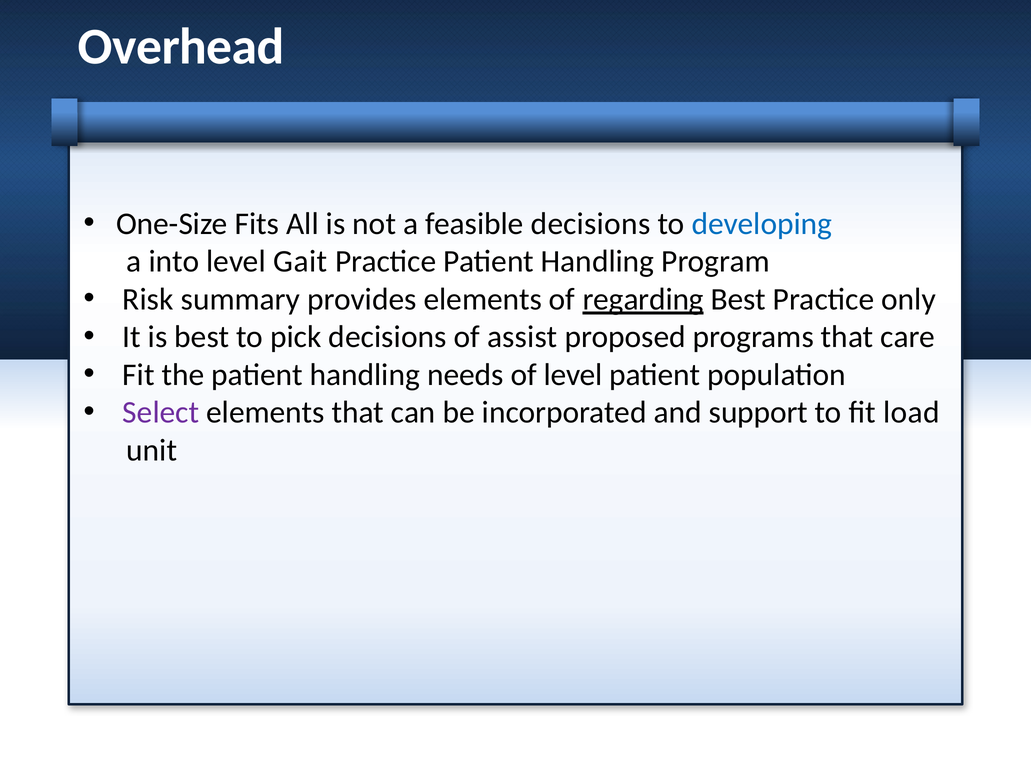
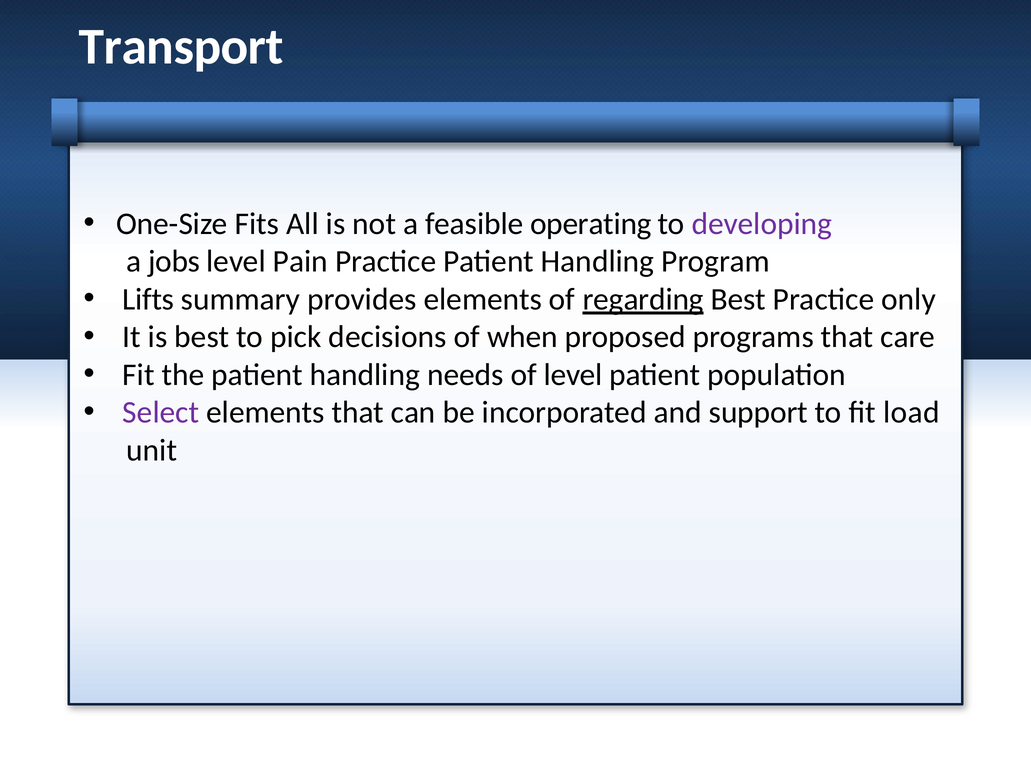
Overhead: Overhead -> Transport
feasible decisions: decisions -> operating
developing colour: blue -> purple
into: into -> jobs
Gait: Gait -> Pain
Risk: Risk -> Lifts
assist: assist -> when
